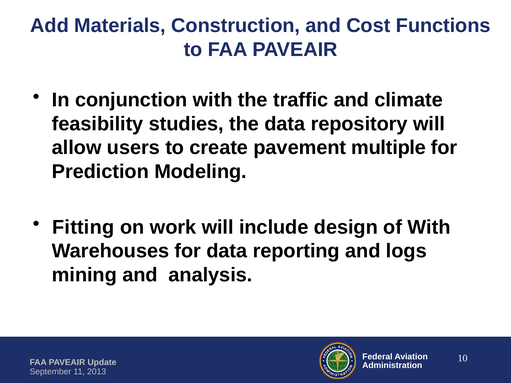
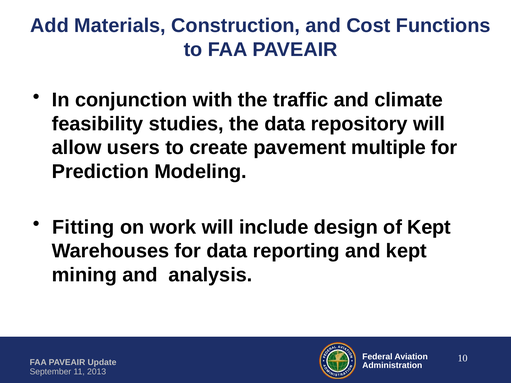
of With: With -> Kept
and logs: logs -> kept
